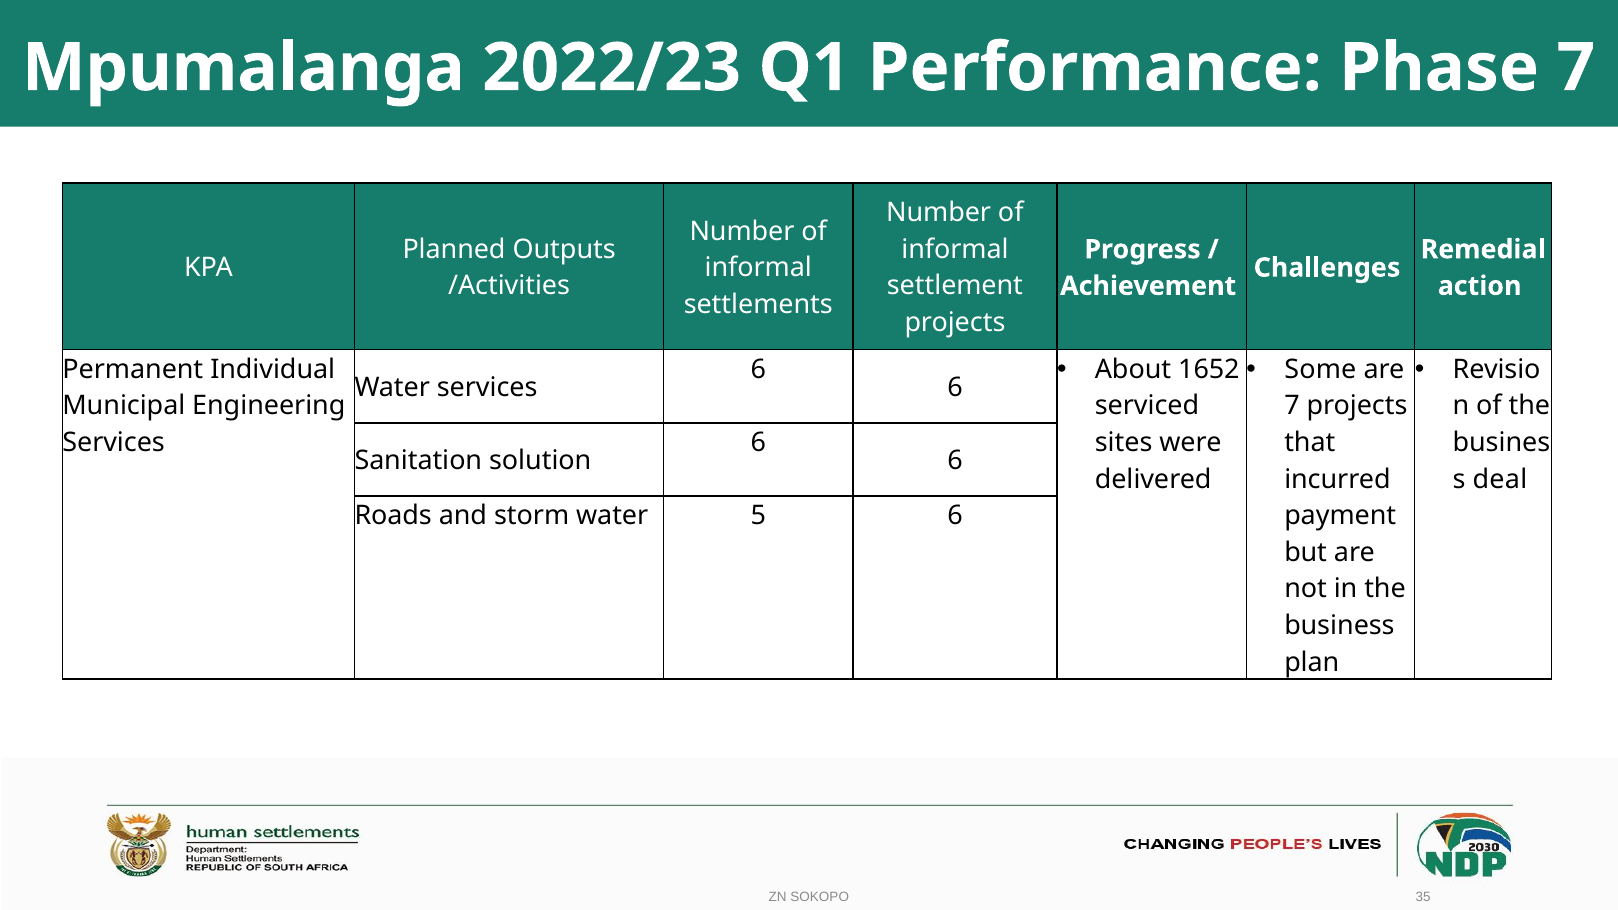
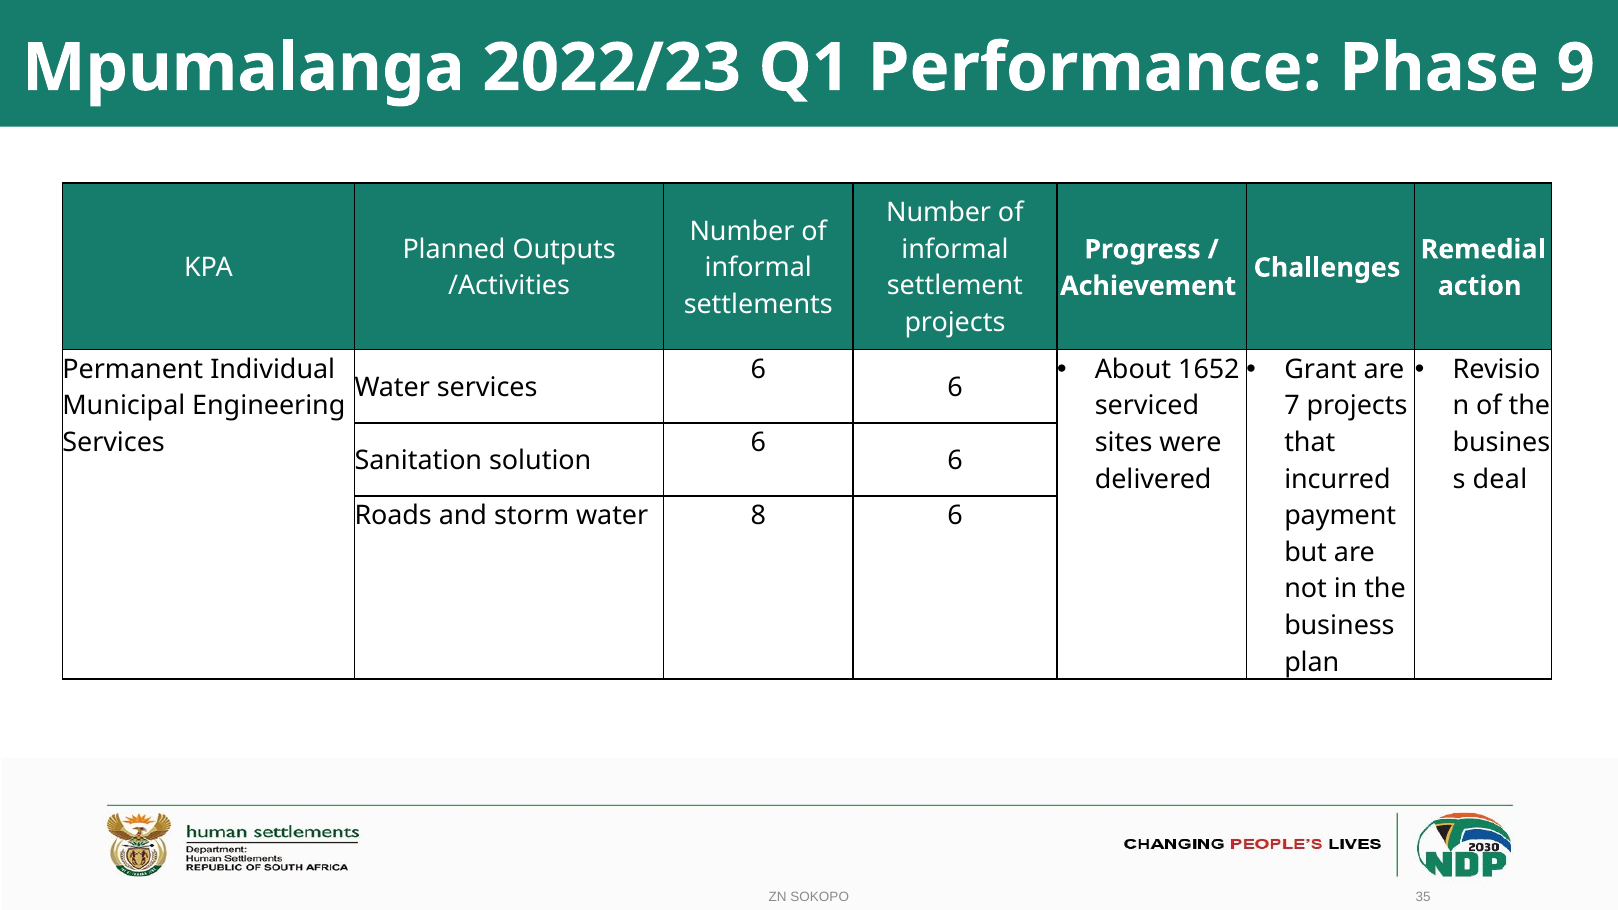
Phase 7: 7 -> 9
Some: Some -> Grant
5: 5 -> 8
